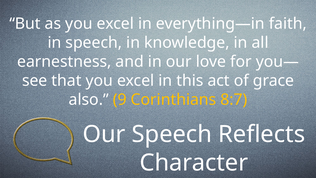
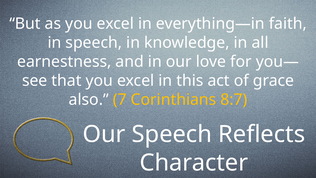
9: 9 -> 7
